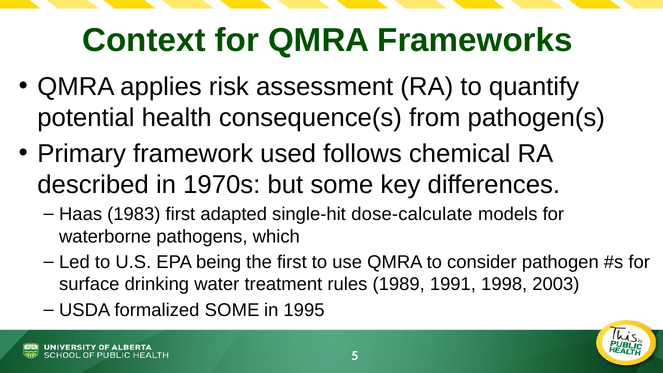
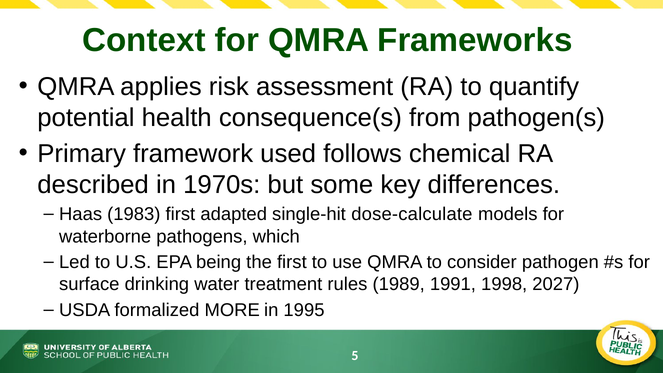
2003: 2003 -> 2027
formalized SOME: SOME -> MORE
